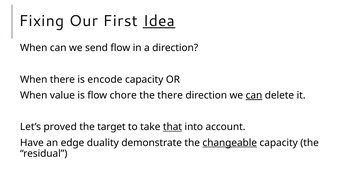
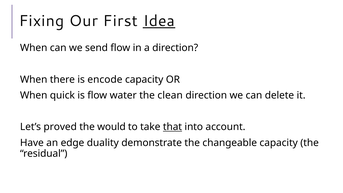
value: value -> quick
chore: chore -> water
the there: there -> clean
can at (254, 95) underline: present -> none
target: target -> would
changeable underline: present -> none
